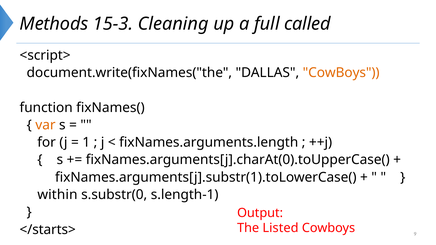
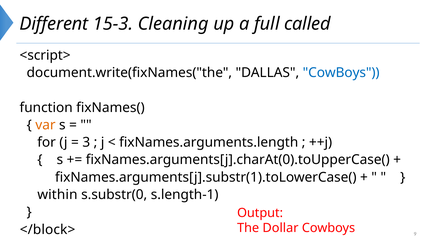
Methods: Methods -> Different
CowBoys at (341, 73) colour: orange -> blue
1: 1 -> 3
Listed: Listed -> Dollar
</starts>: </starts> -> </block>
